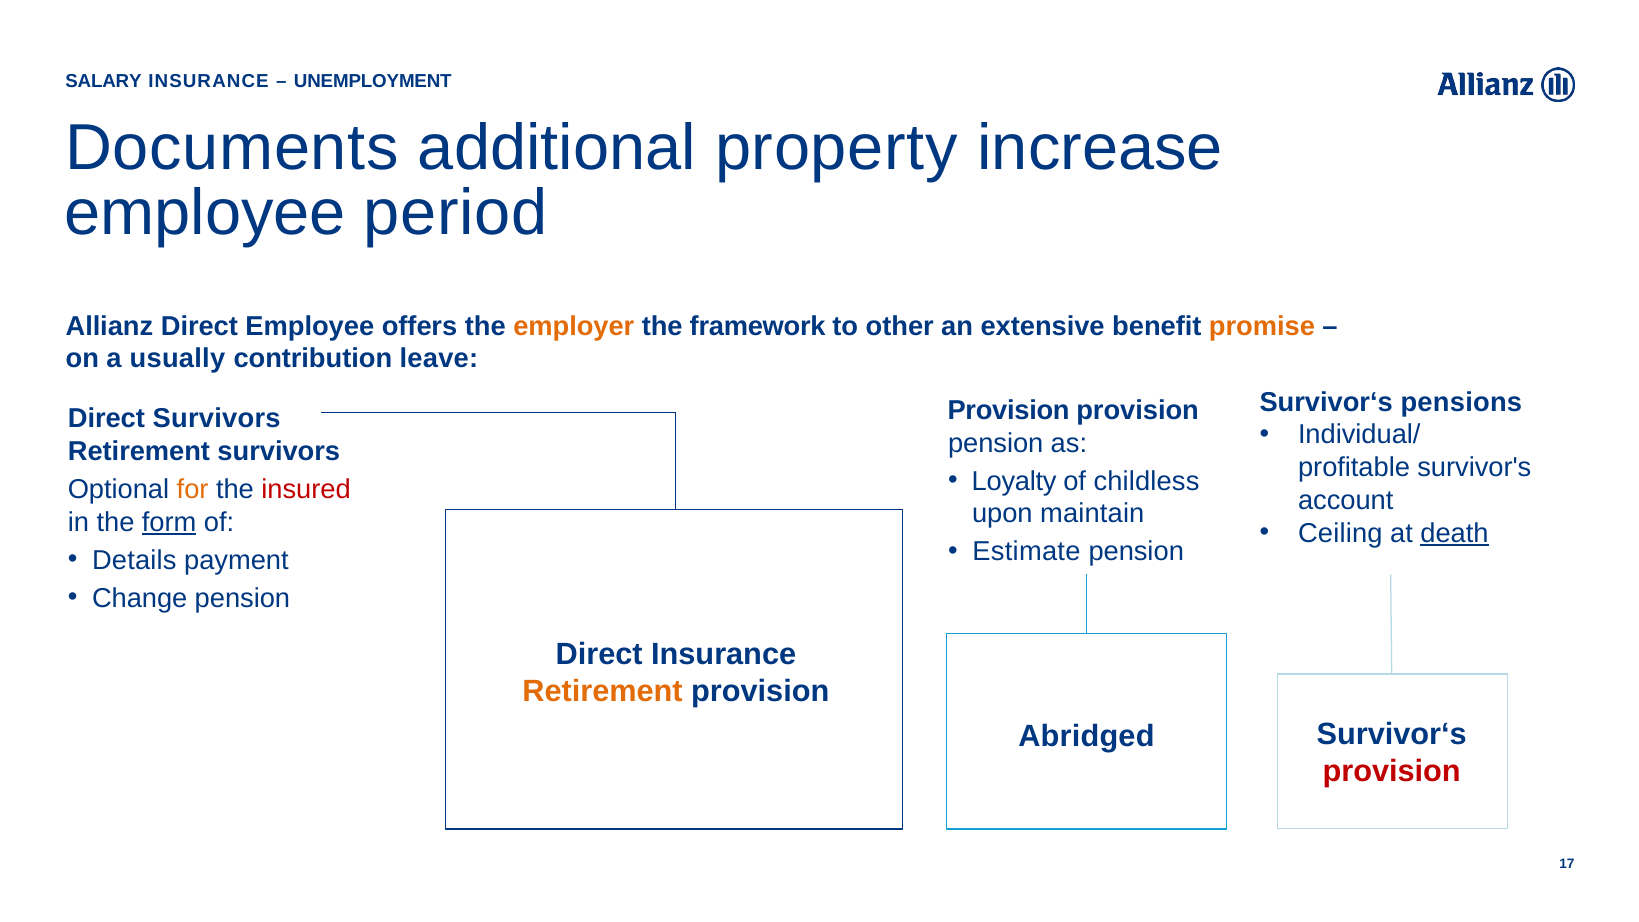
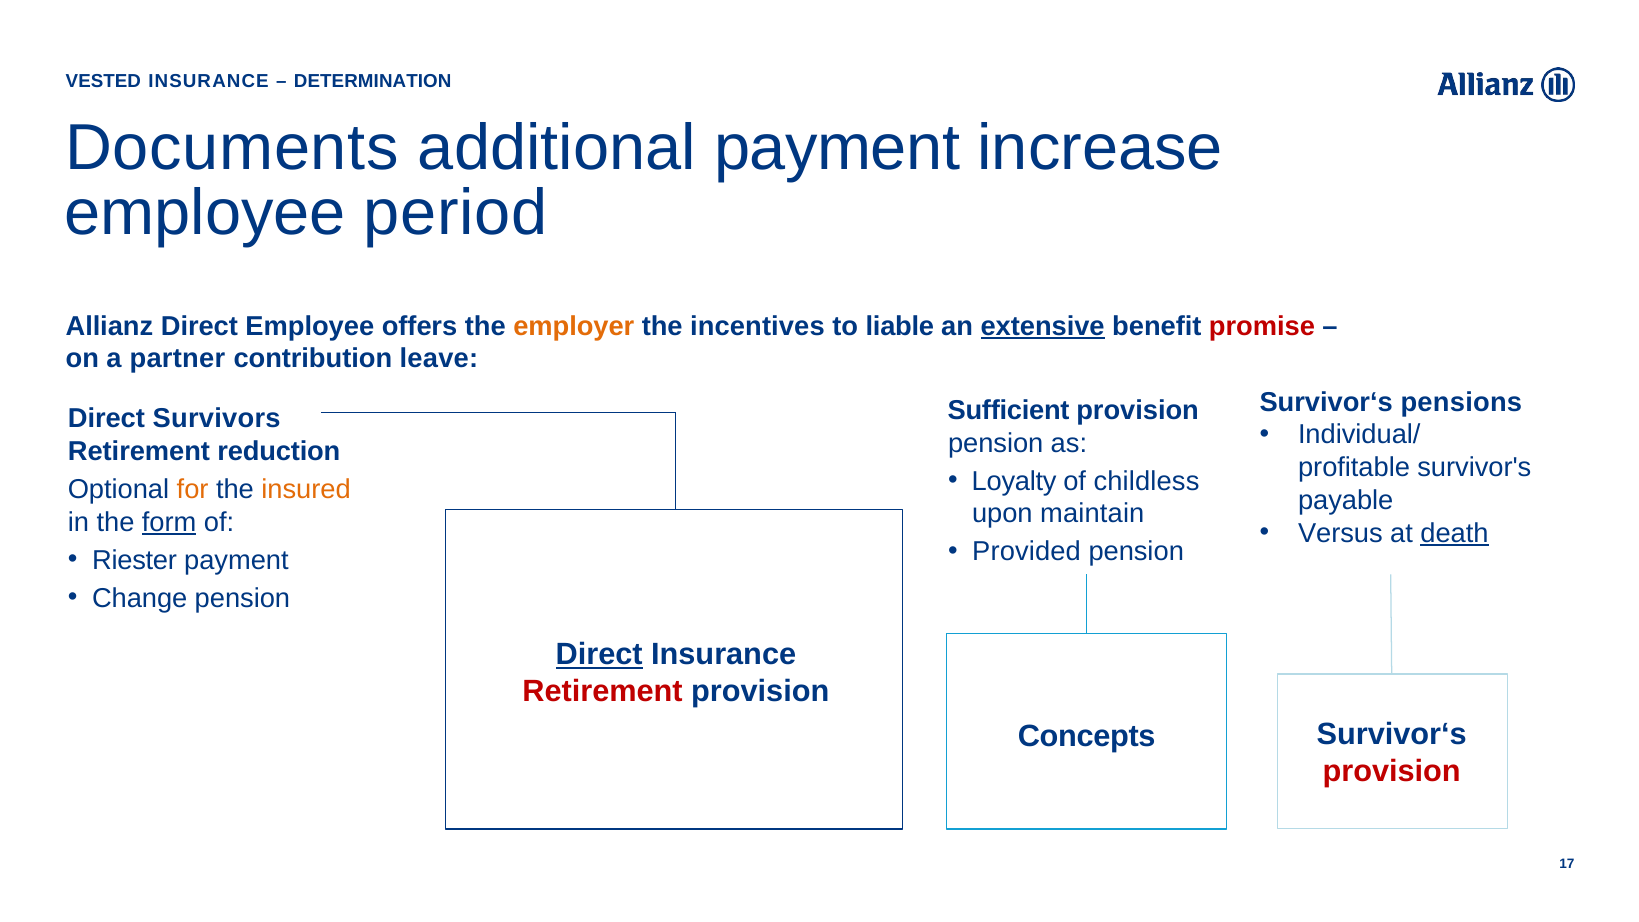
SALARY: SALARY -> VESTED
UNEMPLOYMENT: UNEMPLOYMENT -> DETERMINATION
additional property: property -> payment
framework: framework -> incentives
other: other -> liable
extensive underline: none -> present
promise colour: orange -> red
usually: usually -> partner
Provision at (1009, 410): Provision -> Sufficient
Retirement survivors: survivors -> reduction
insured colour: red -> orange
account: account -> payable
Ceiling: Ceiling -> Versus
Estimate: Estimate -> Provided
Details: Details -> Riester
Direct at (599, 654) underline: none -> present
Retirement at (603, 691) colour: orange -> red
Abridged: Abridged -> Concepts
